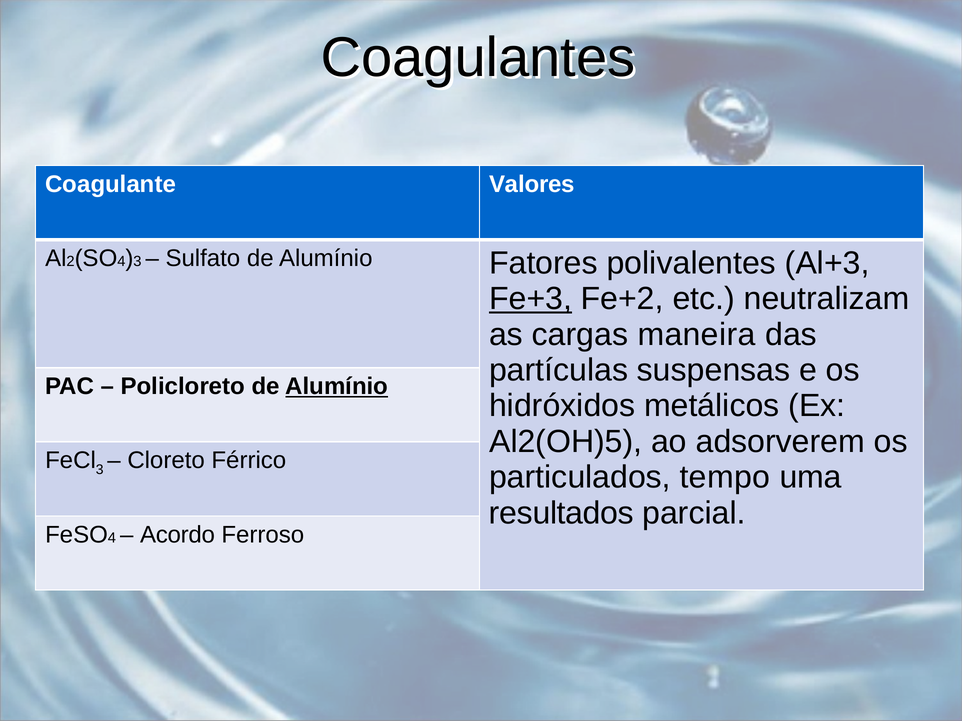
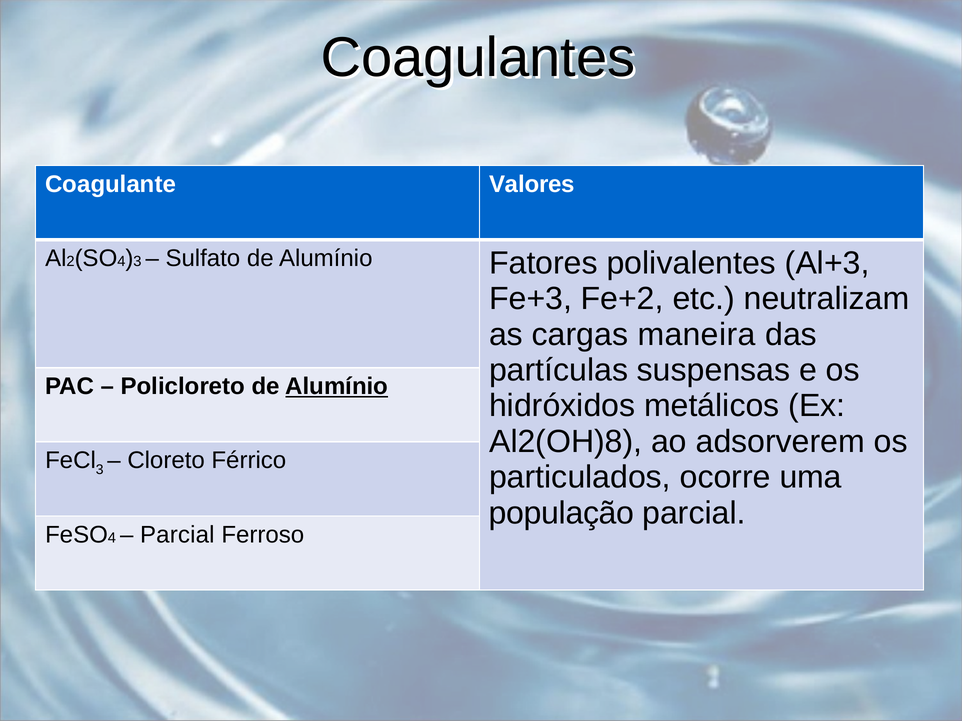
Fe+3 underline: present -> none
Al2(OH)5: Al2(OH)5 -> Al2(OH)8
tempo: tempo -> ocorre
resultados: resultados -> população
Acordo at (178, 535): Acordo -> Parcial
